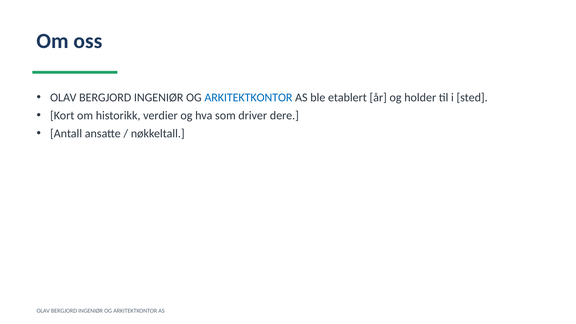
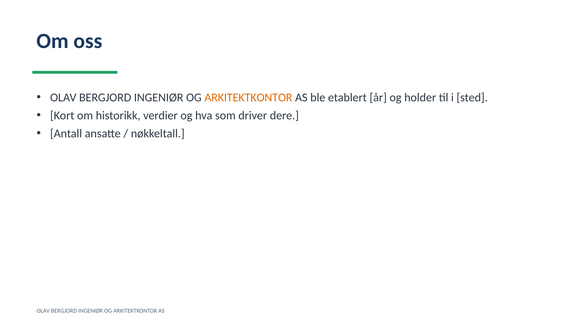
ARKITEKTKONTOR at (248, 98) colour: blue -> orange
